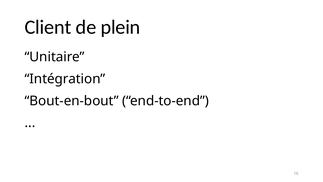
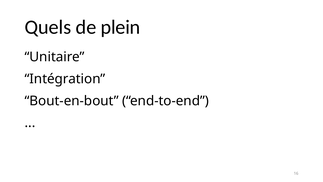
Client: Client -> Quels
